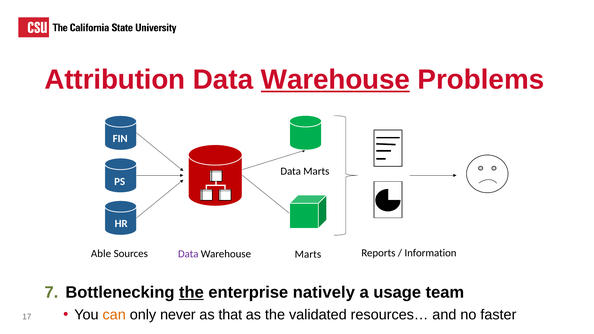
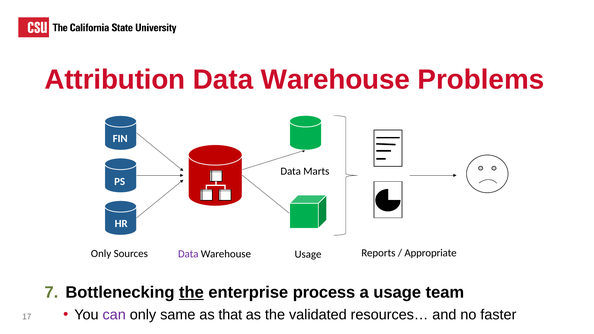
Warehouse at (335, 80) underline: present -> none
Able at (101, 254): Able -> Only
Information: Information -> Appropriate
Marts at (308, 254): Marts -> Usage
natively: natively -> process
can colour: orange -> purple
never: never -> same
